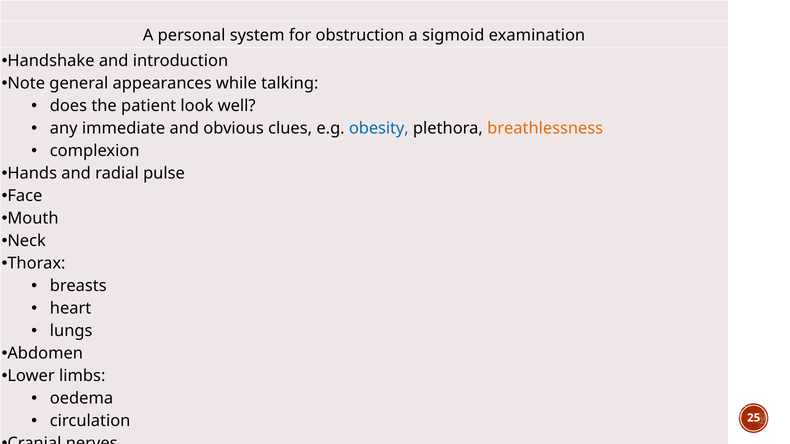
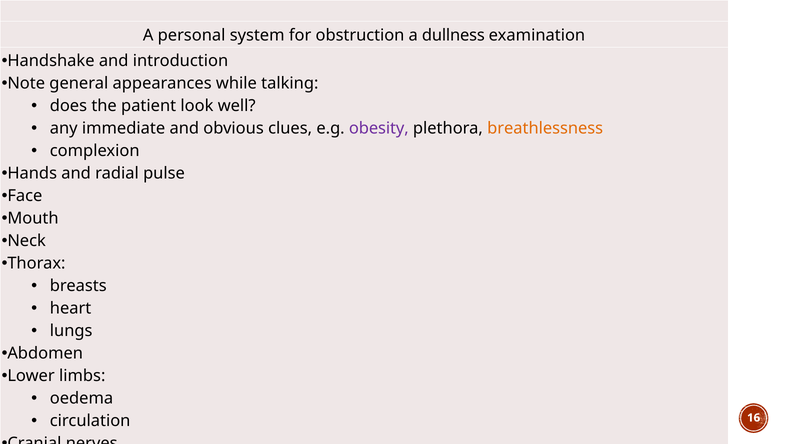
sigmoid: sigmoid -> dullness
obesity colour: blue -> purple
25: 25 -> 16
